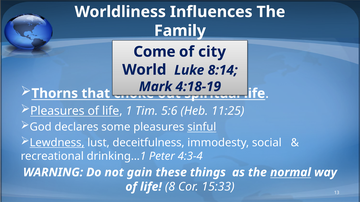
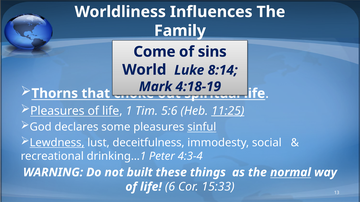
city: city -> sins
11:25 underline: none -> present
gain: gain -> built
8: 8 -> 6
